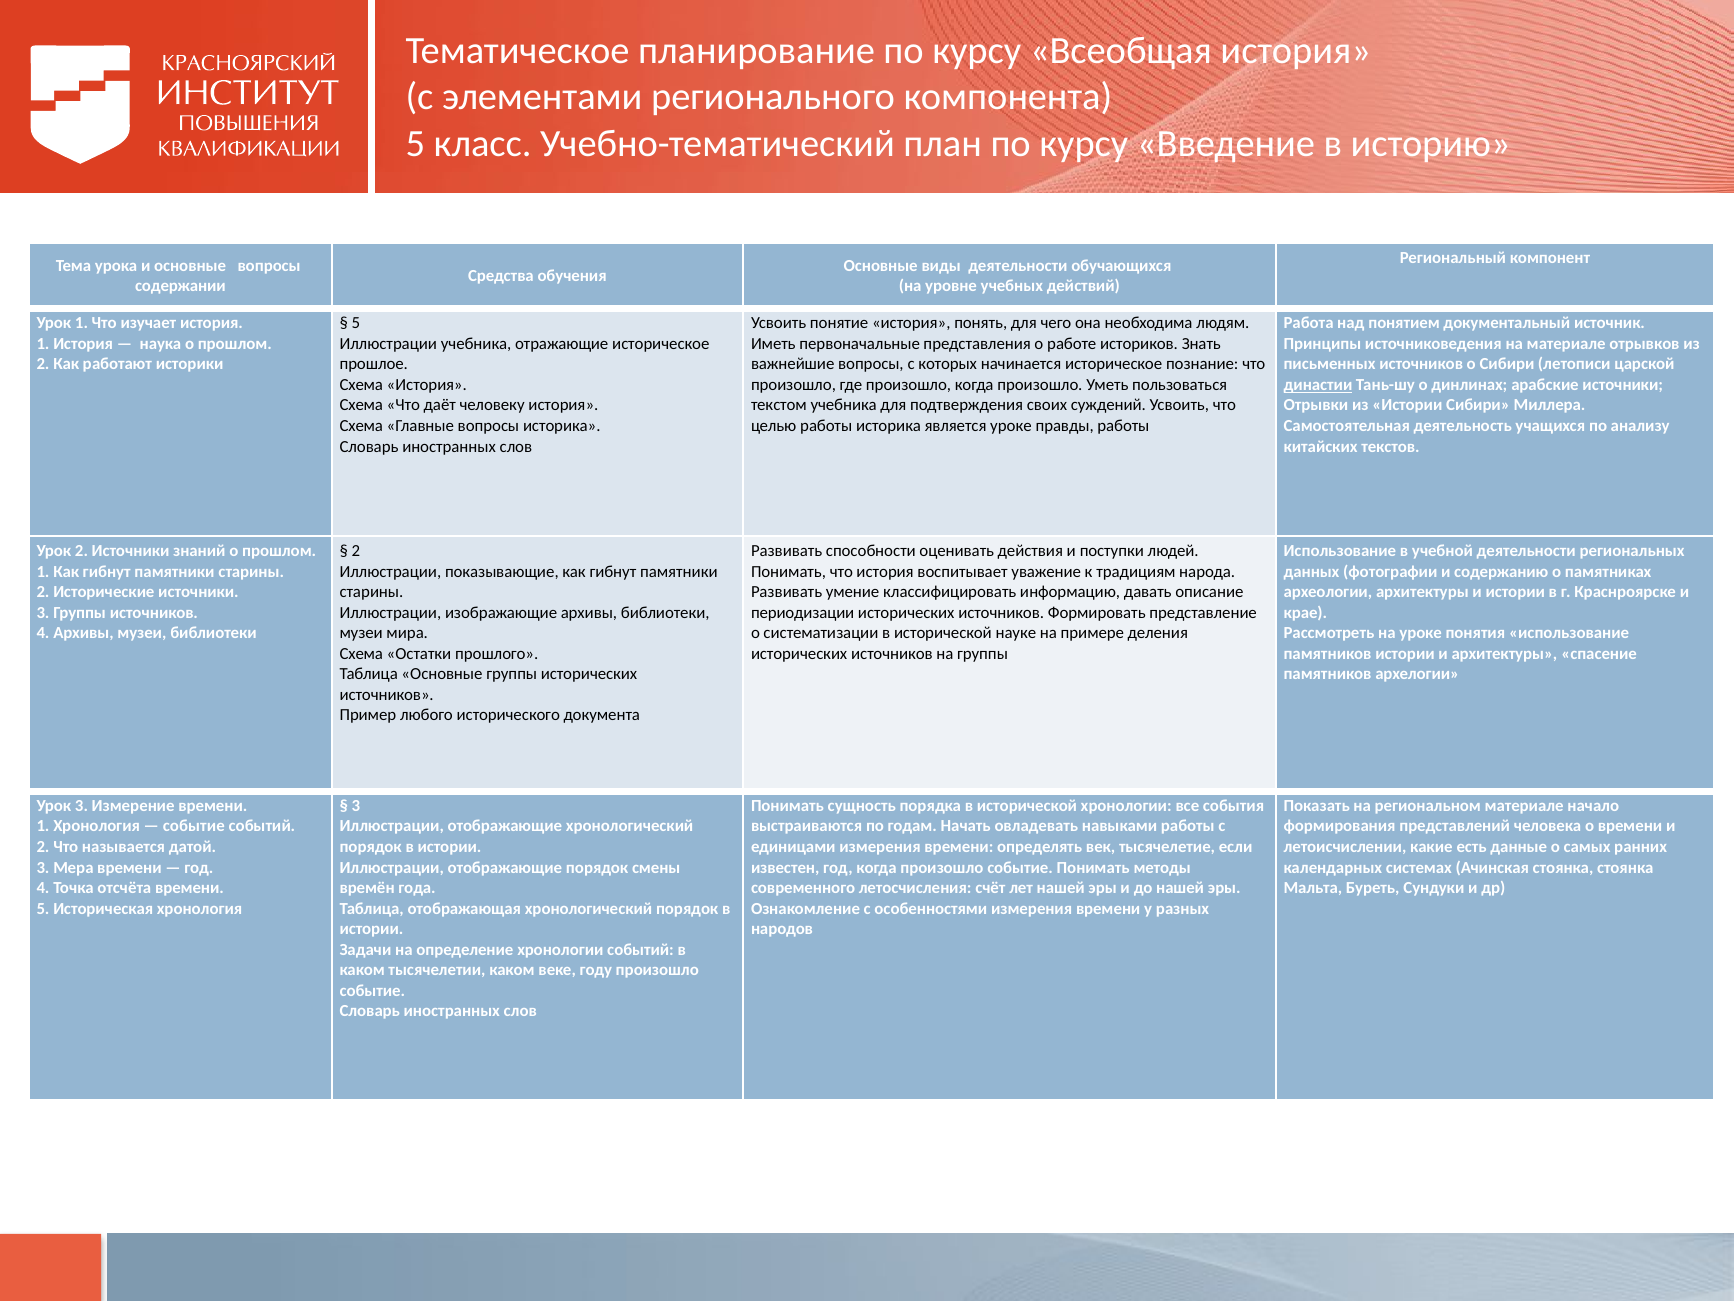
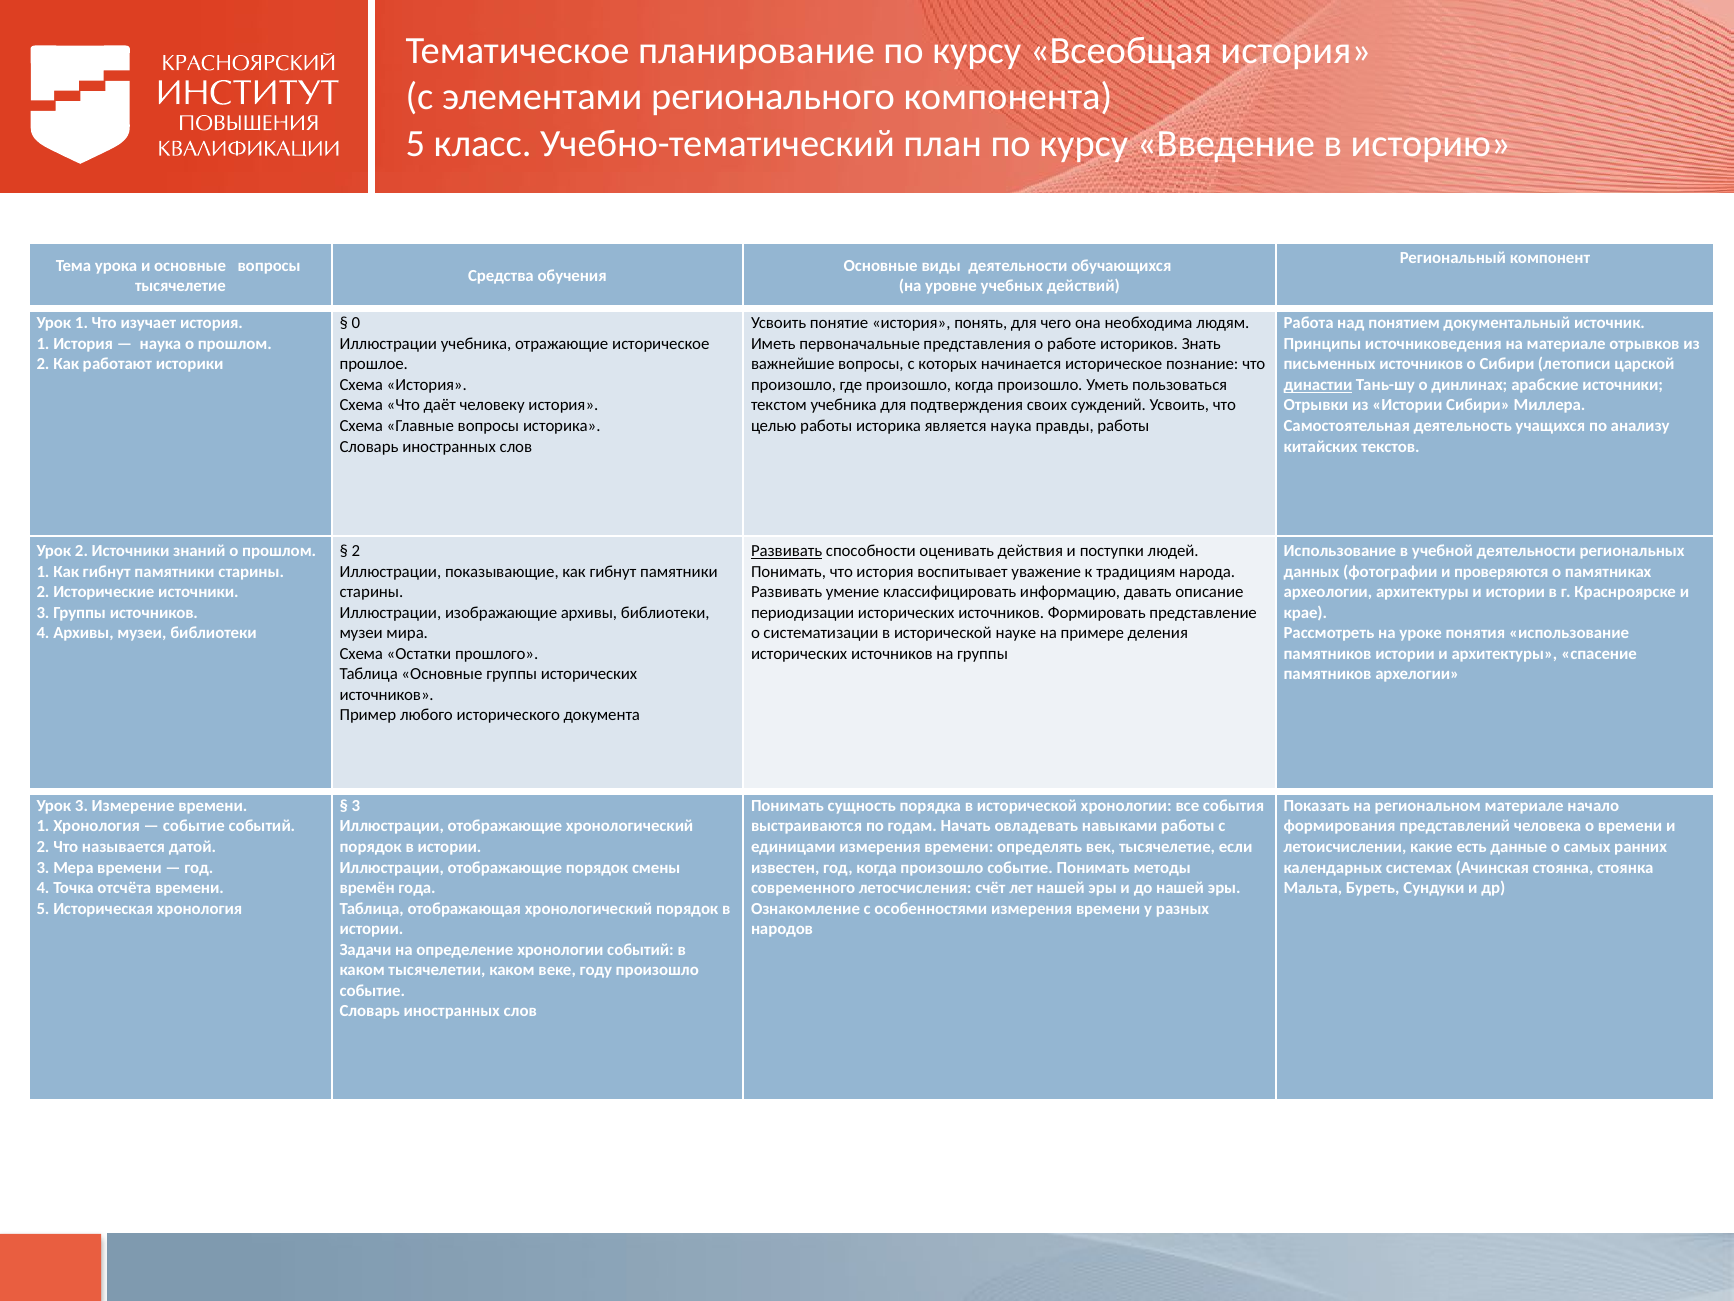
содержании at (180, 286): содержании -> тысячелетие
5 at (356, 323): 5 -> 0
является уроке: уроке -> наука
Развивать at (787, 551) underline: none -> present
содержанию: содержанию -> проверяются
